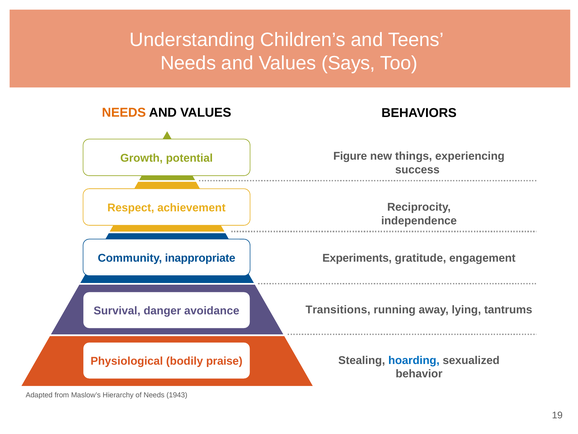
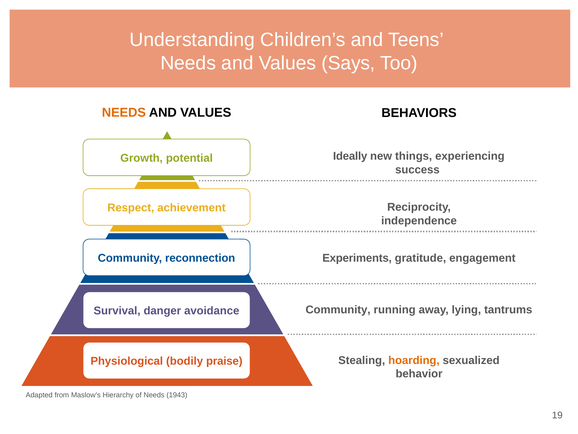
Figure: Figure -> Ideally
inappropriate: inappropriate -> reconnection
Transitions at (338, 309): Transitions -> Community
hoarding colour: blue -> orange
